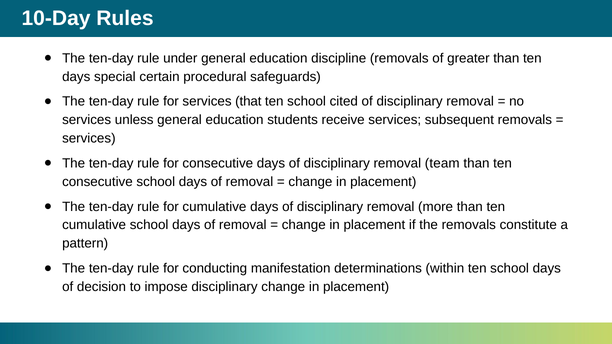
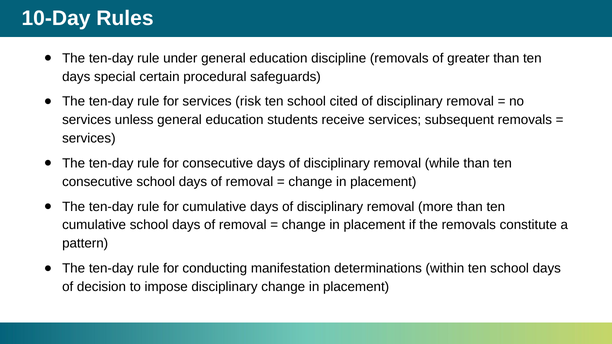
that: that -> risk
team: team -> while
